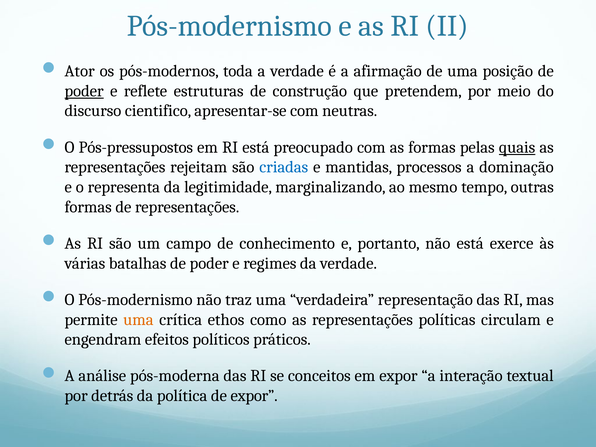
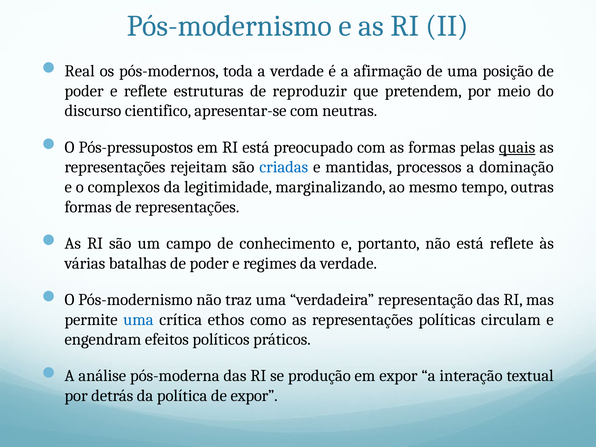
Ator: Ator -> Real
poder at (84, 91) underline: present -> none
construção: construção -> reproduzir
representa: representa -> complexos
está exerce: exerce -> reflete
uma at (138, 320) colour: orange -> blue
conceitos: conceitos -> produção
